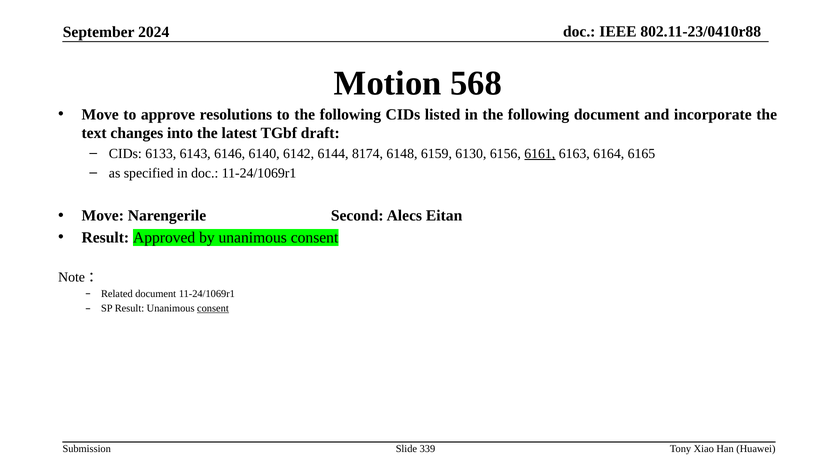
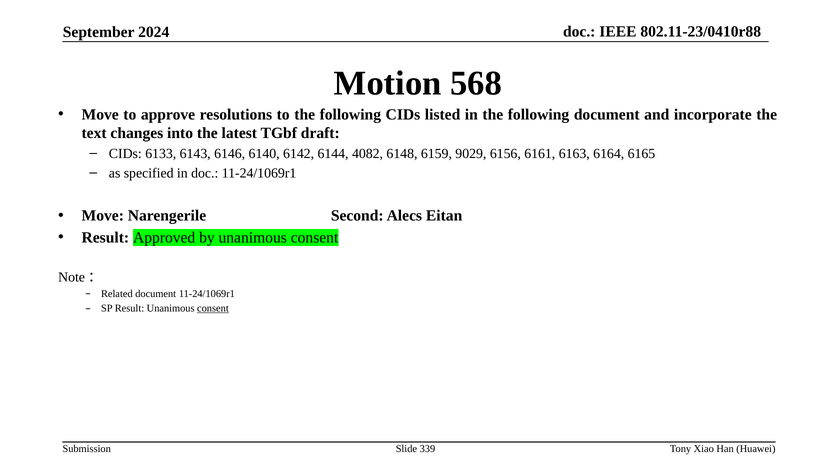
8174: 8174 -> 4082
6130: 6130 -> 9029
6161 underline: present -> none
